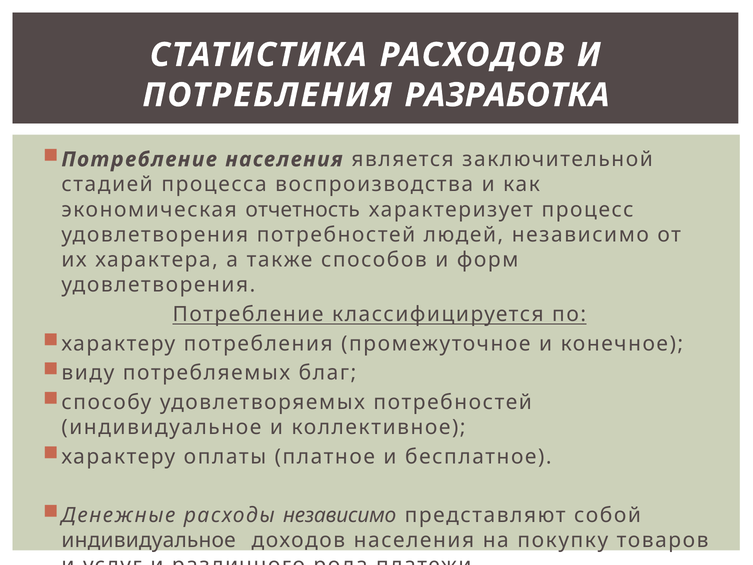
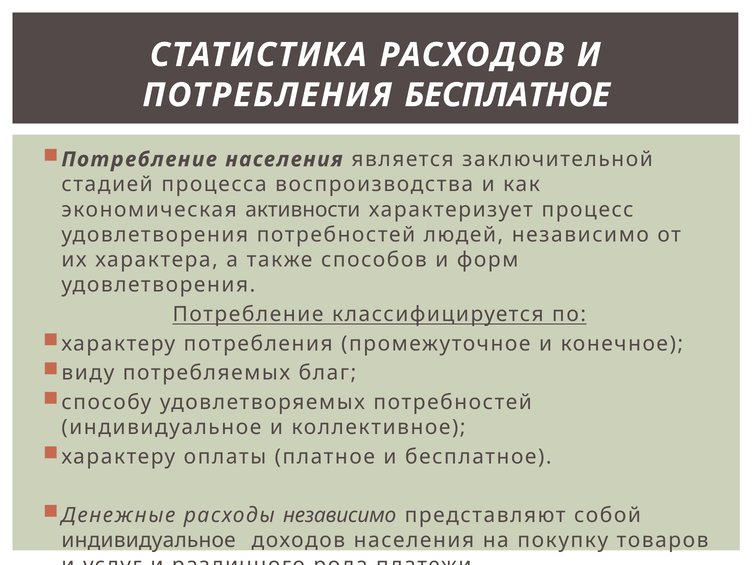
ПОТРЕБЛЕНИЯ РАЗРАБОТКА: РАЗРАБОТКА -> БЕСПЛАТНОЕ
отчетность: отчетность -> активности
